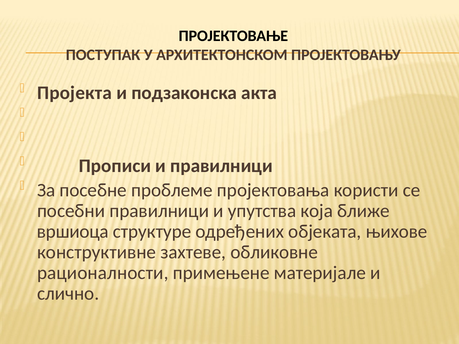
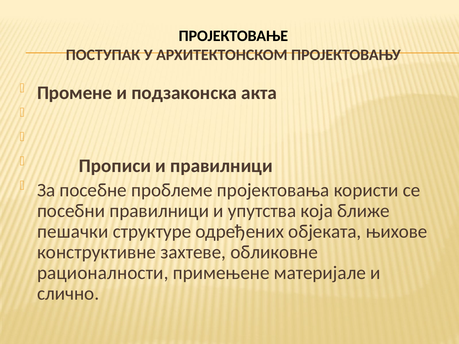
Пројекта: Пројекта -> Промене
вршиоца: вршиоца -> пешачки
